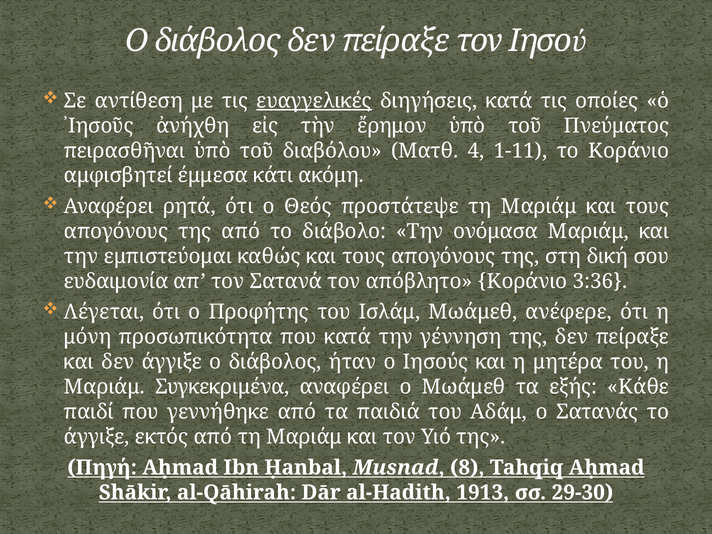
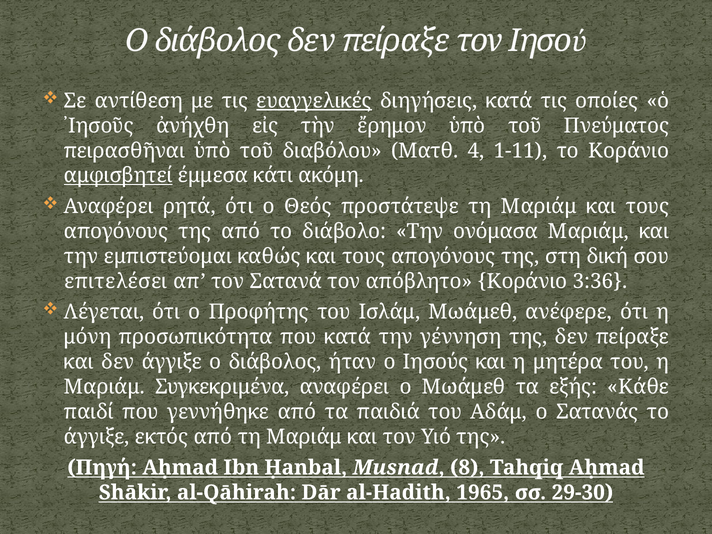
αμφισβητεί underline: none -> present
ευδαιμονία: ευδαιμονία -> επιτελέσει
1913: 1913 -> 1965
